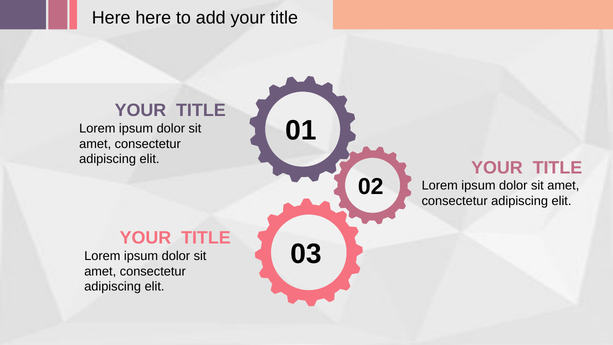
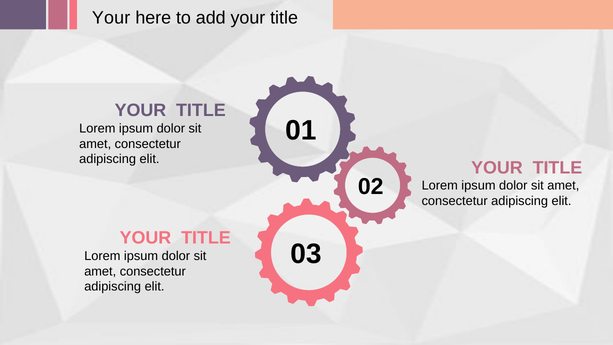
Here at (111, 18): Here -> Your
